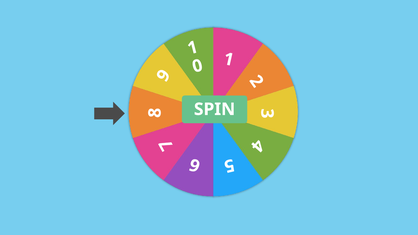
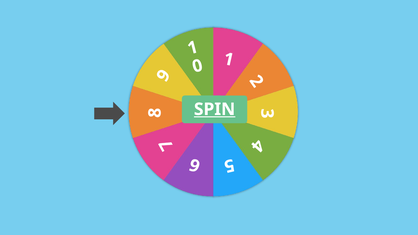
SPIN underline: none -> present
